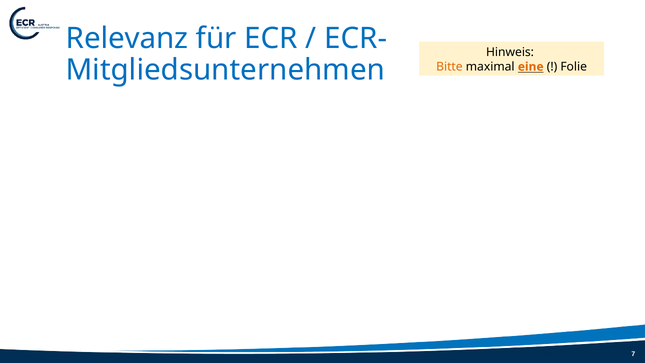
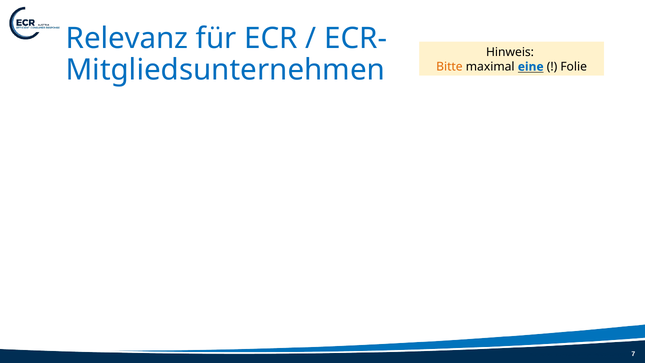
eine colour: orange -> blue
